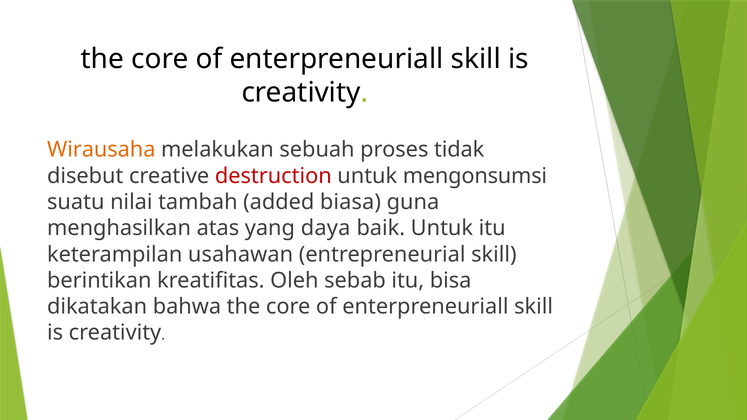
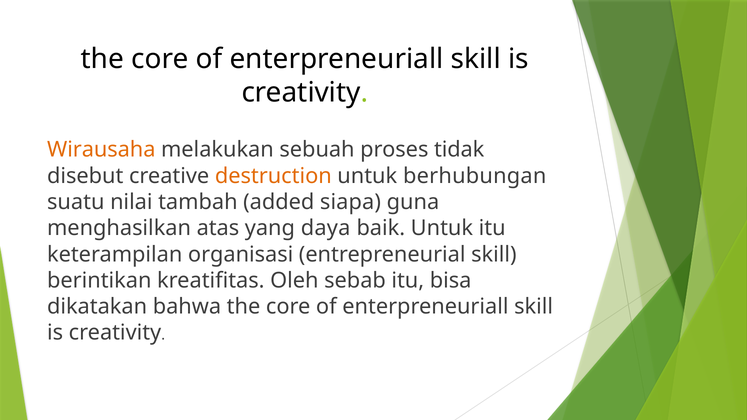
destruction colour: red -> orange
mengonsumsi: mengonsumsi -> berhubungan
biasa: biasa -> siapa
usahawan: usahawan -> organisasi
